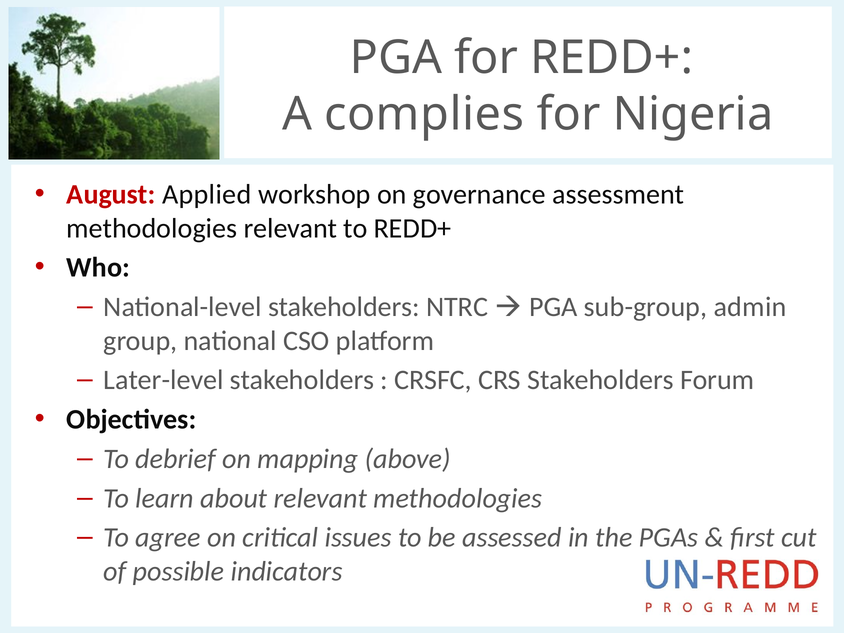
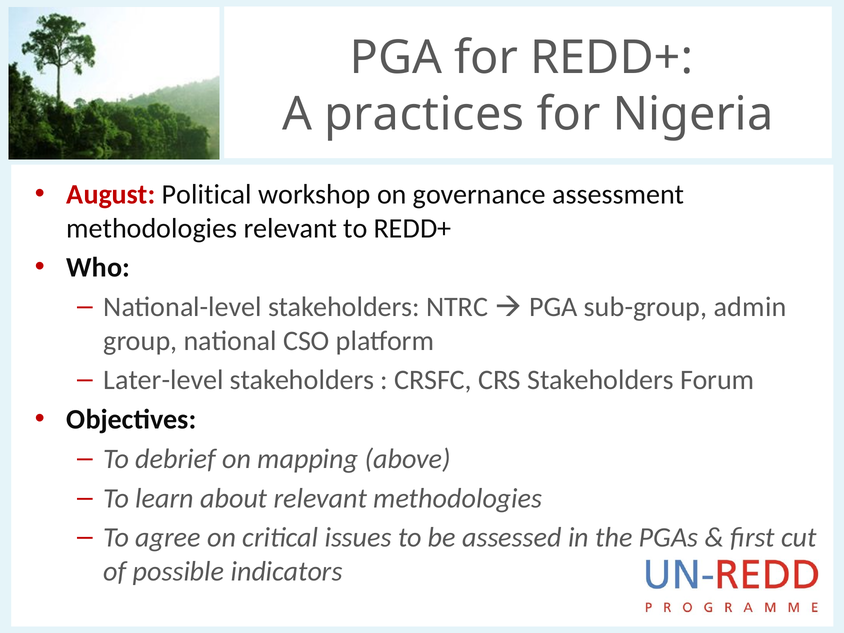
complies: complies -> practices
Applied: Applied -> Political
